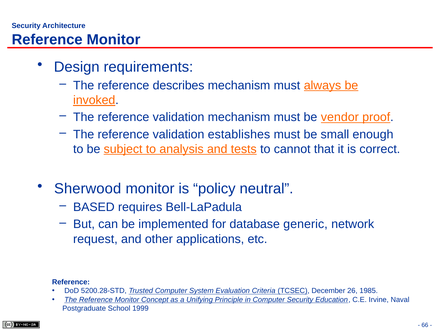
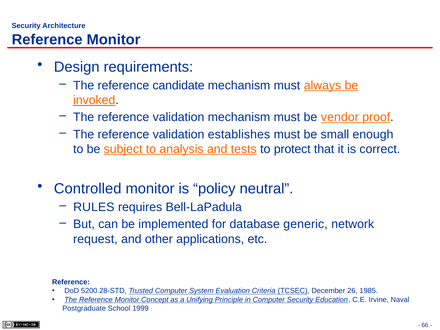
describes: describes -> candidate
cannot: cannot -> protect
Sherwood: Sherwood -> Controlled
BASED: BASED -> RULES
